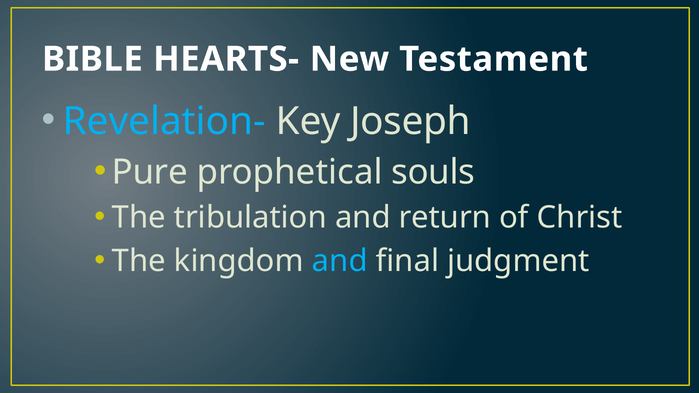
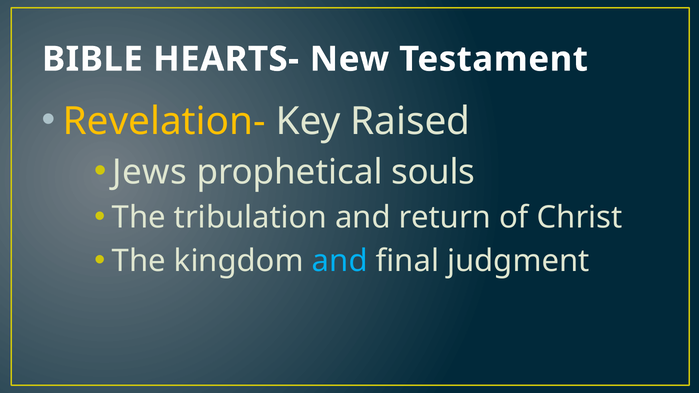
Revelation- colour: light blue -> yellow
Joseph: Joseph -> Raised
Pure: Pure -> Jews
